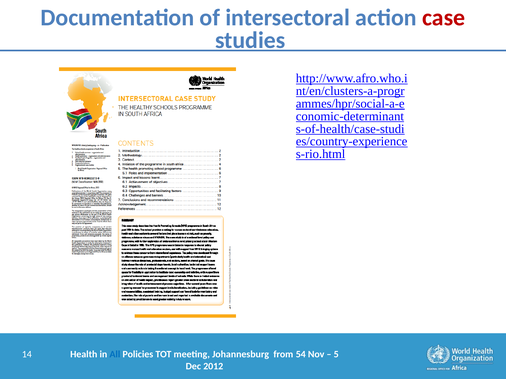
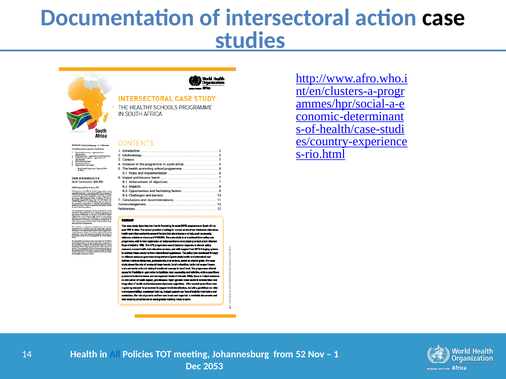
case colour: red -> black
54: 54 -> 52
5: 5 -> 1
2012: 2012 -> 2053
